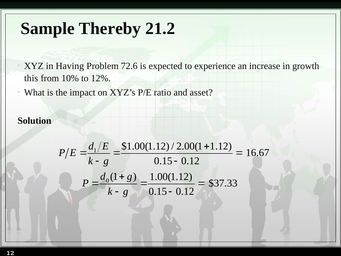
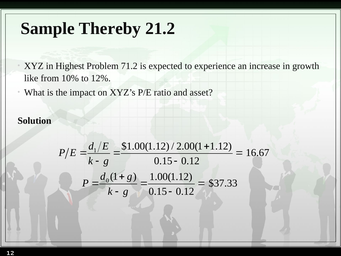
Having: Having -> Highest
72.6: 72.6 -> 71.2
this: this -> like
